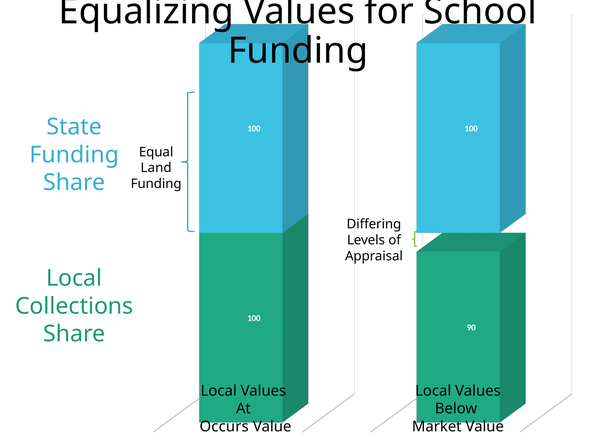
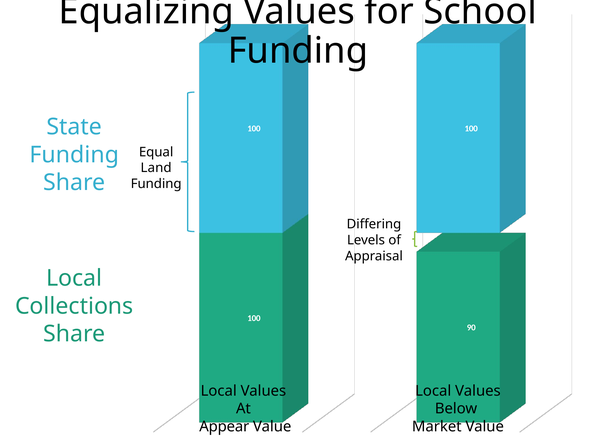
Occurs: Occurs -> Appear
